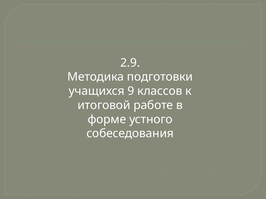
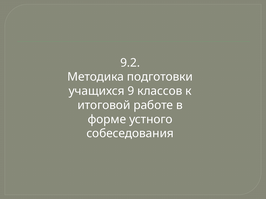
2.9: 2.9 -> 9.2
